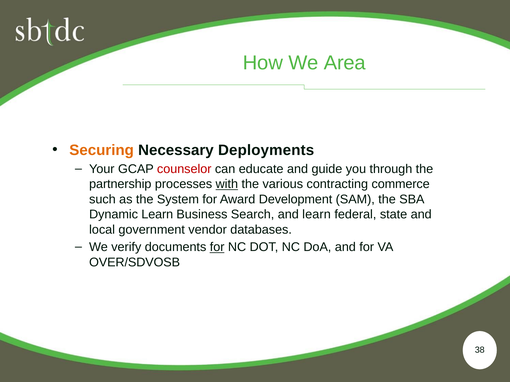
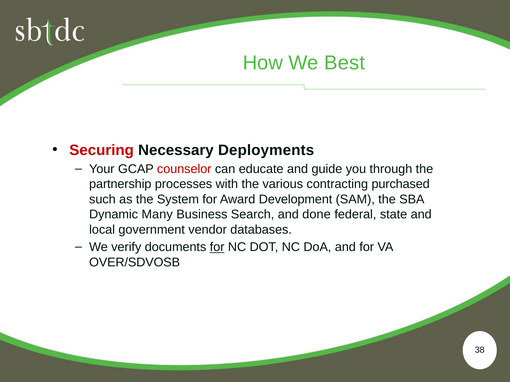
Area: Area -> Best
Securing colour: orange -> red
with underline: present -> none
commerce: commerce -> purchased
Dynamic Learn: Learn -> Many
and learn: learn -> done
